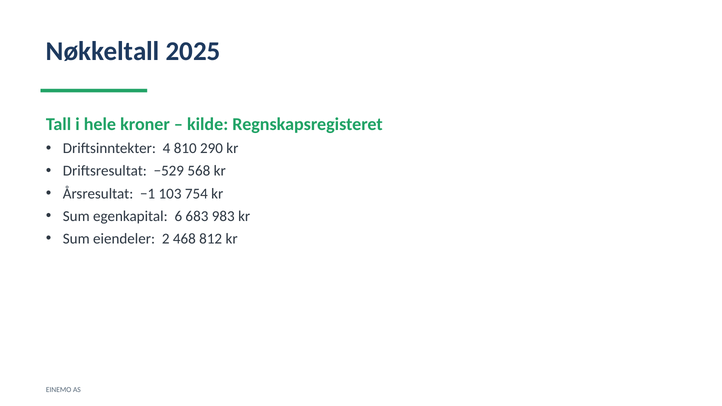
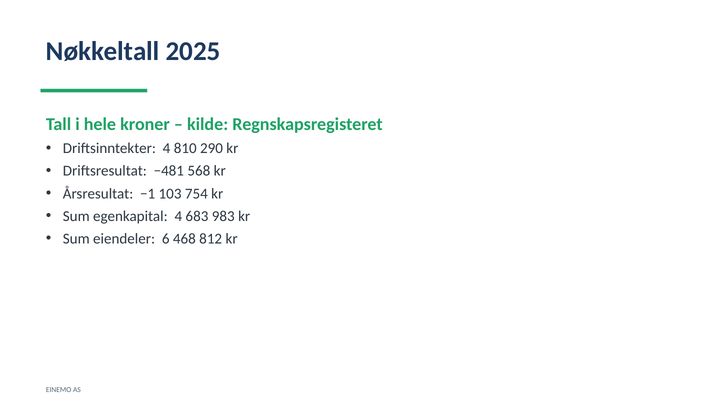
−529: −529 -> −481
egenkapital 6: 6 -> 4
2: 2 -> 6
